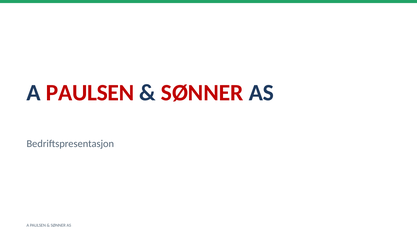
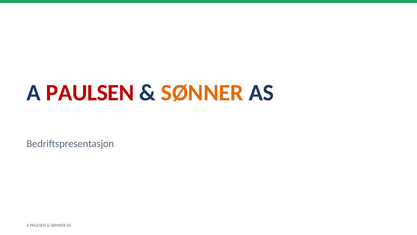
SØNNER at (202, 92) colour: red -> orange
